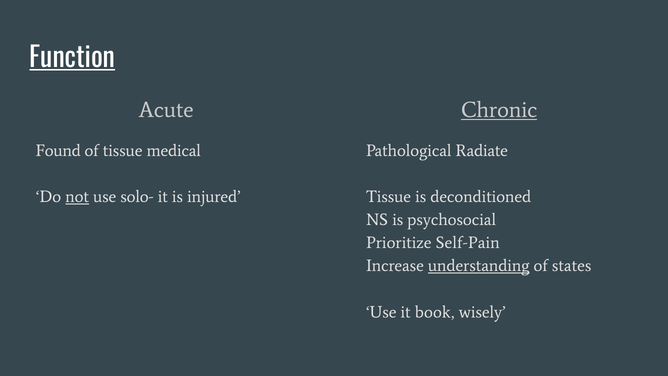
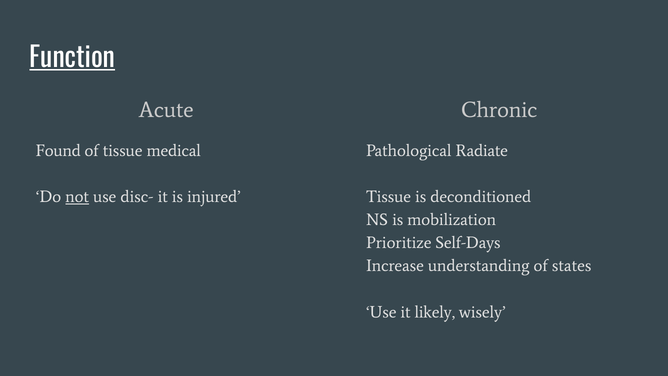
Chronic underline: present -> none
solo-: solo- -> disc-
psychosocial: psychosocial -> mobilization
Self-Pain: Self-Pain -> Self-Days
understanding underline: present -> none
book: book -> likely
